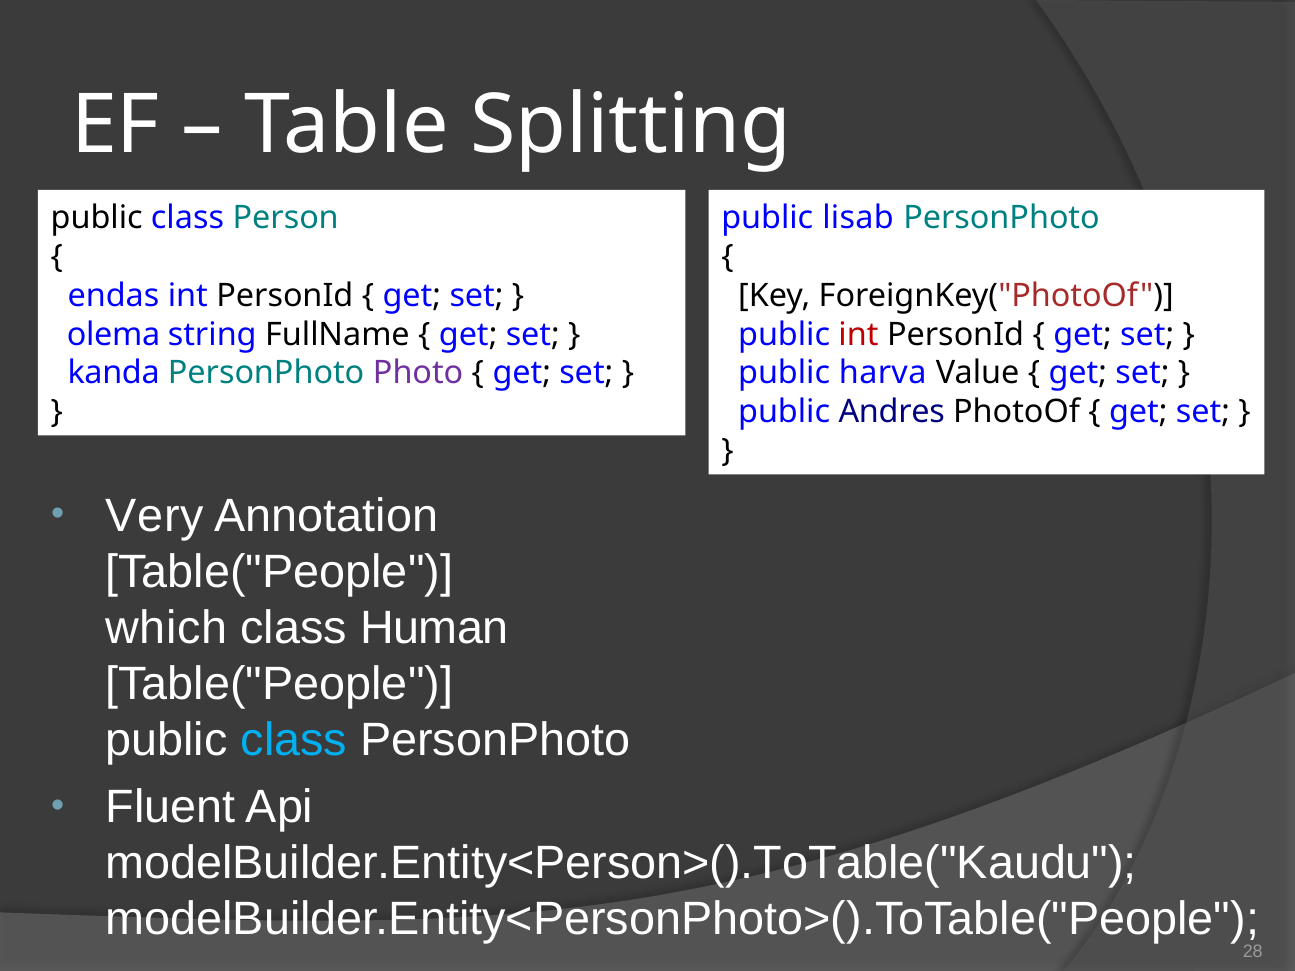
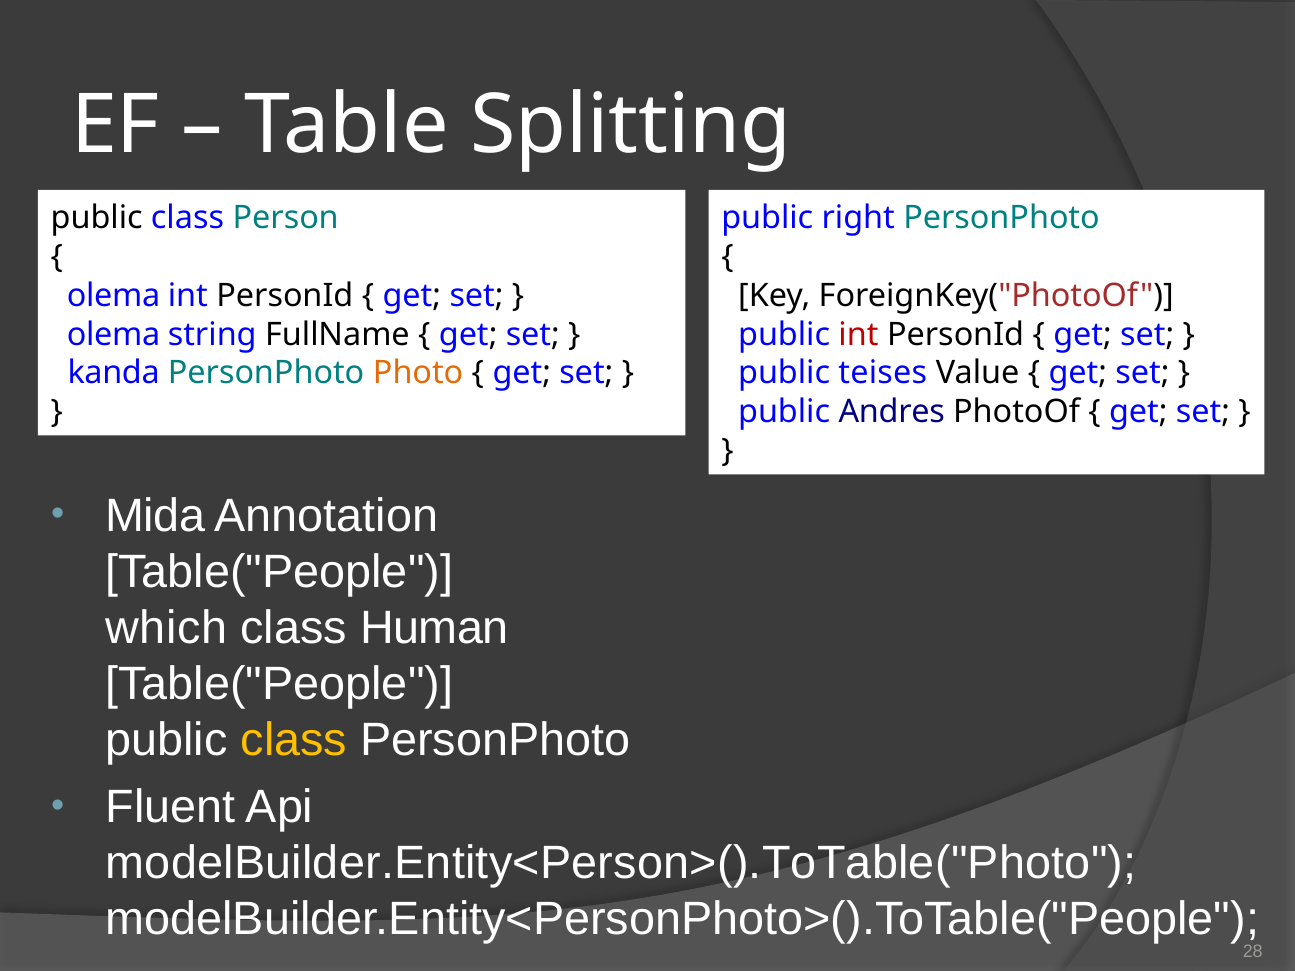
lisab: lisab -> right
endas at (113, 296): endas -> olema
Photo colour: purple -> orange
harva: harva -> teises
Very: Very -> Mida
class at (294, 741) colour: light blue -> yellow
modelBuilder.Entity<Person>().ToTable("Kaudu: modelBuilder.Entity<Person>().ToTable("Kaudu -> modelBuilder.Entity<Person>().ToTable("Photo
